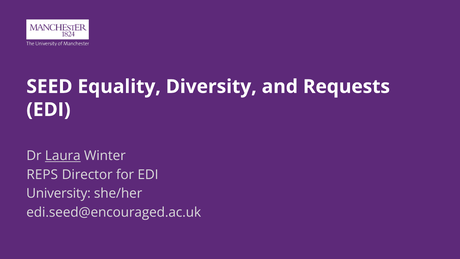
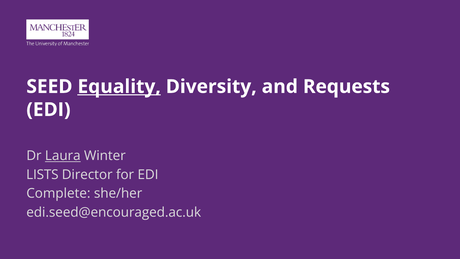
Equality underline: none -> present
REPS: REPS -> LISTS
University: University -> Complete
